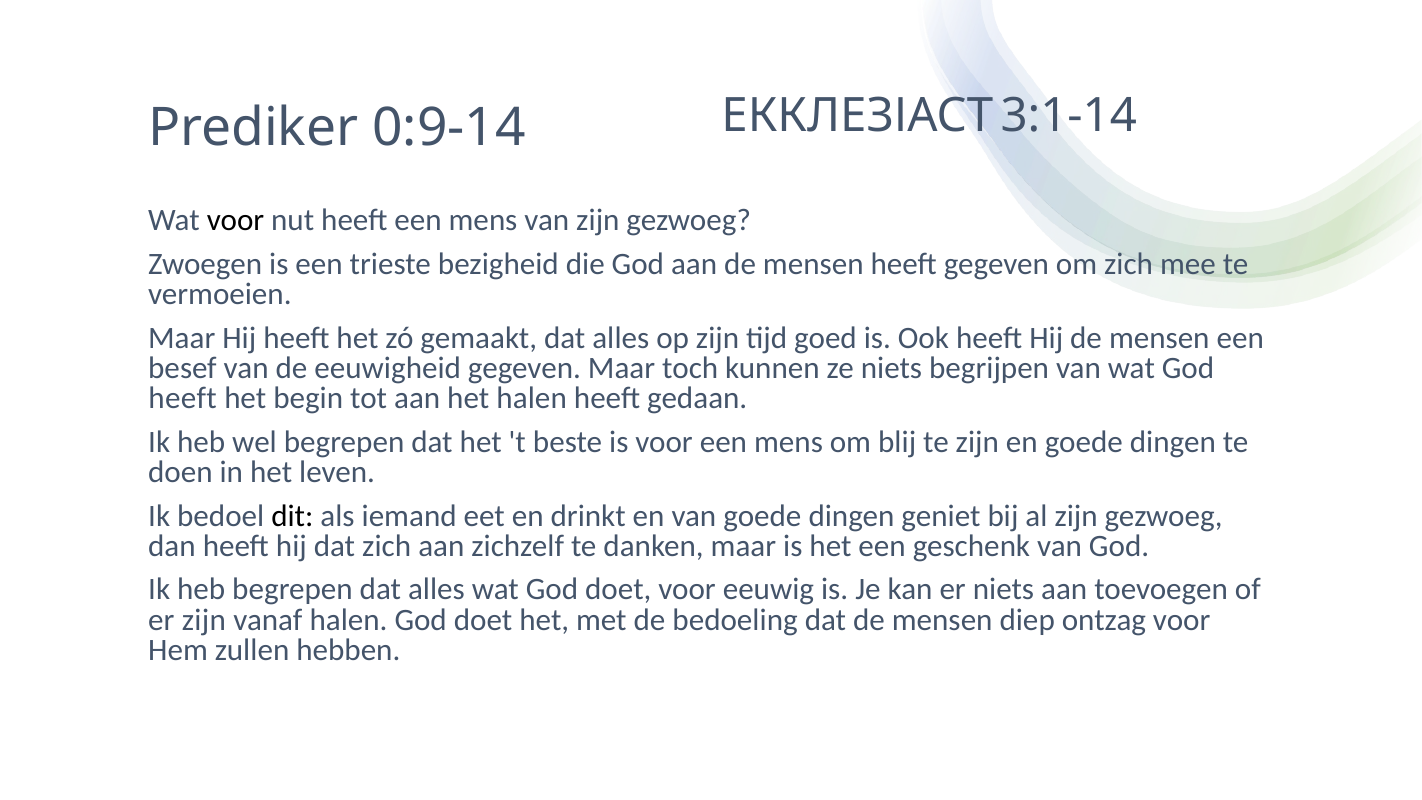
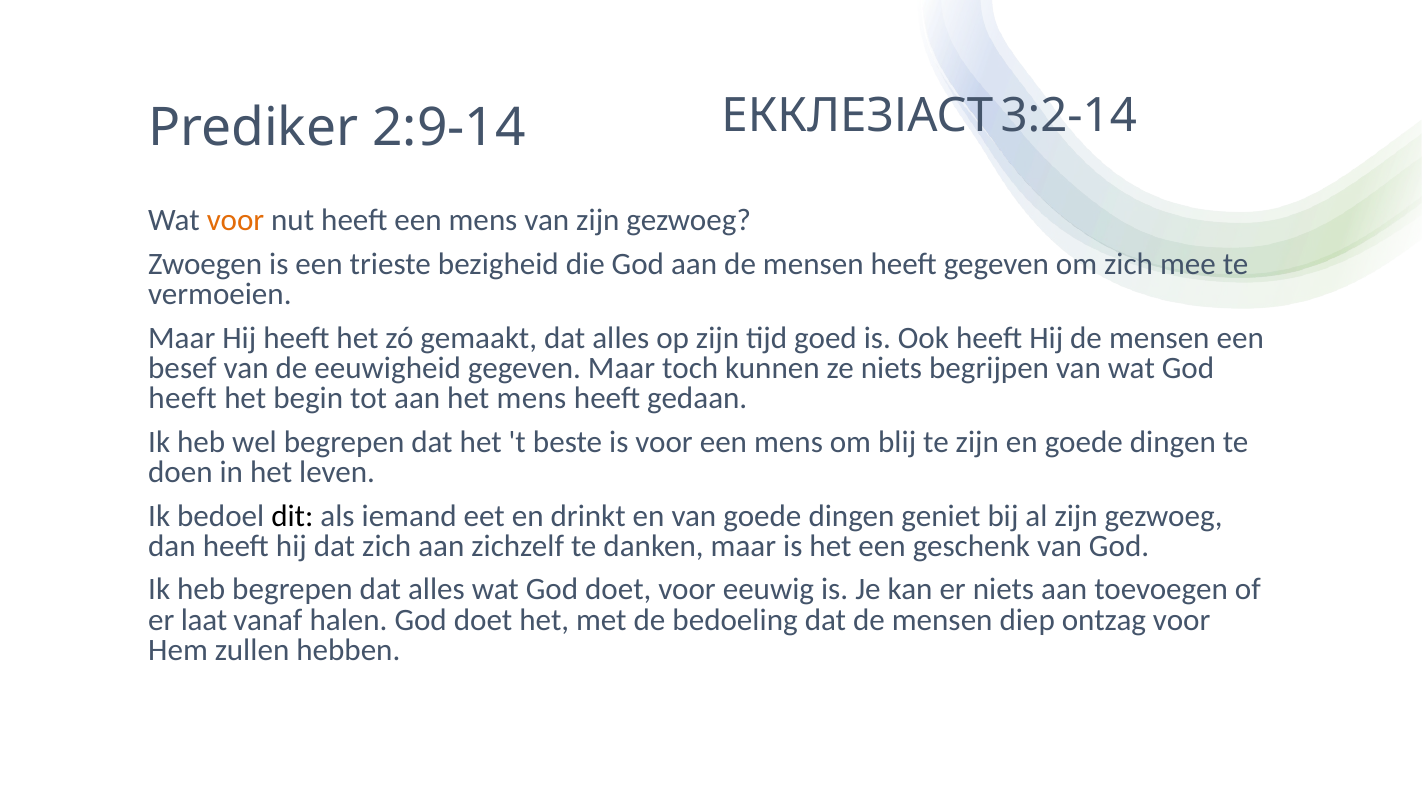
3:1-14: 3:1-14 -> 3:2-14
0:9-14: 0:9-14 -> 2:9-14
voor at (235, 221) colour: black -> orange
het halen: halen -> mens
er zijn: zijn -> laat
